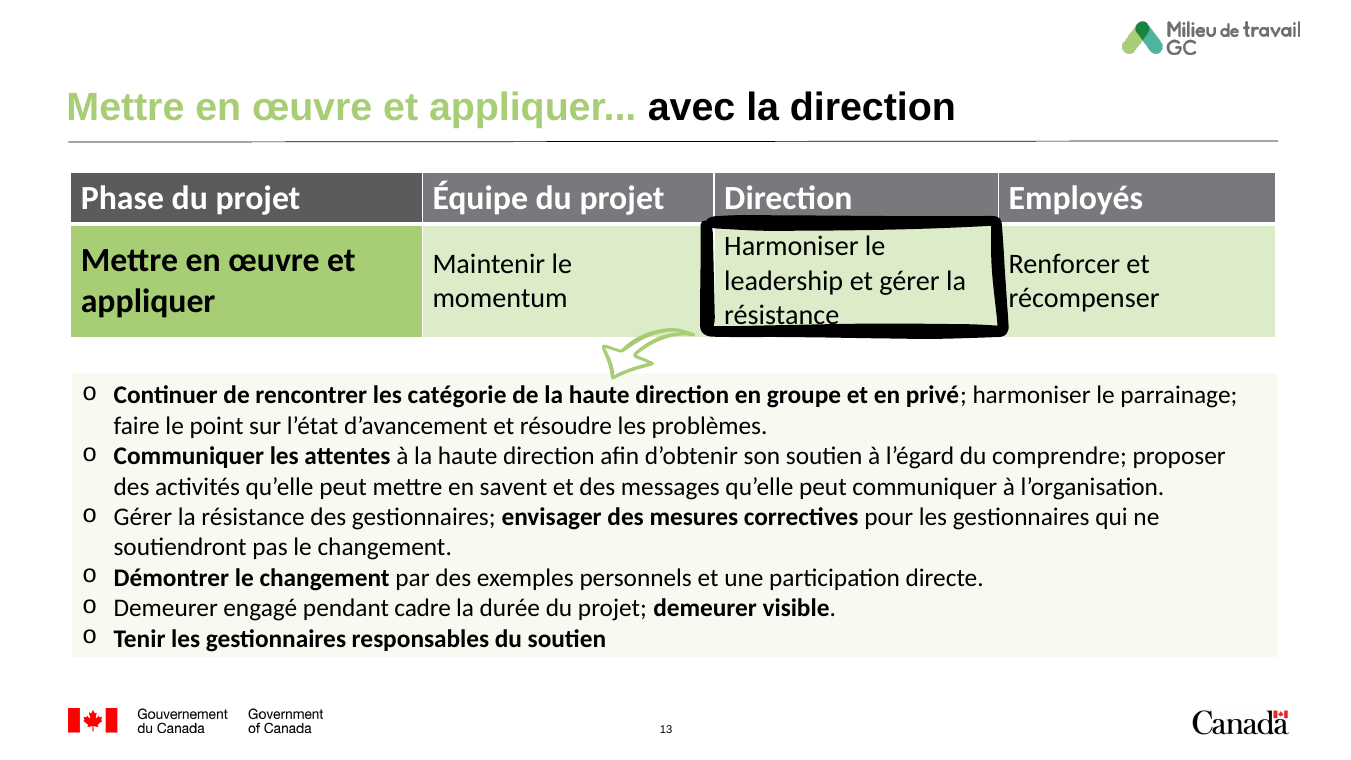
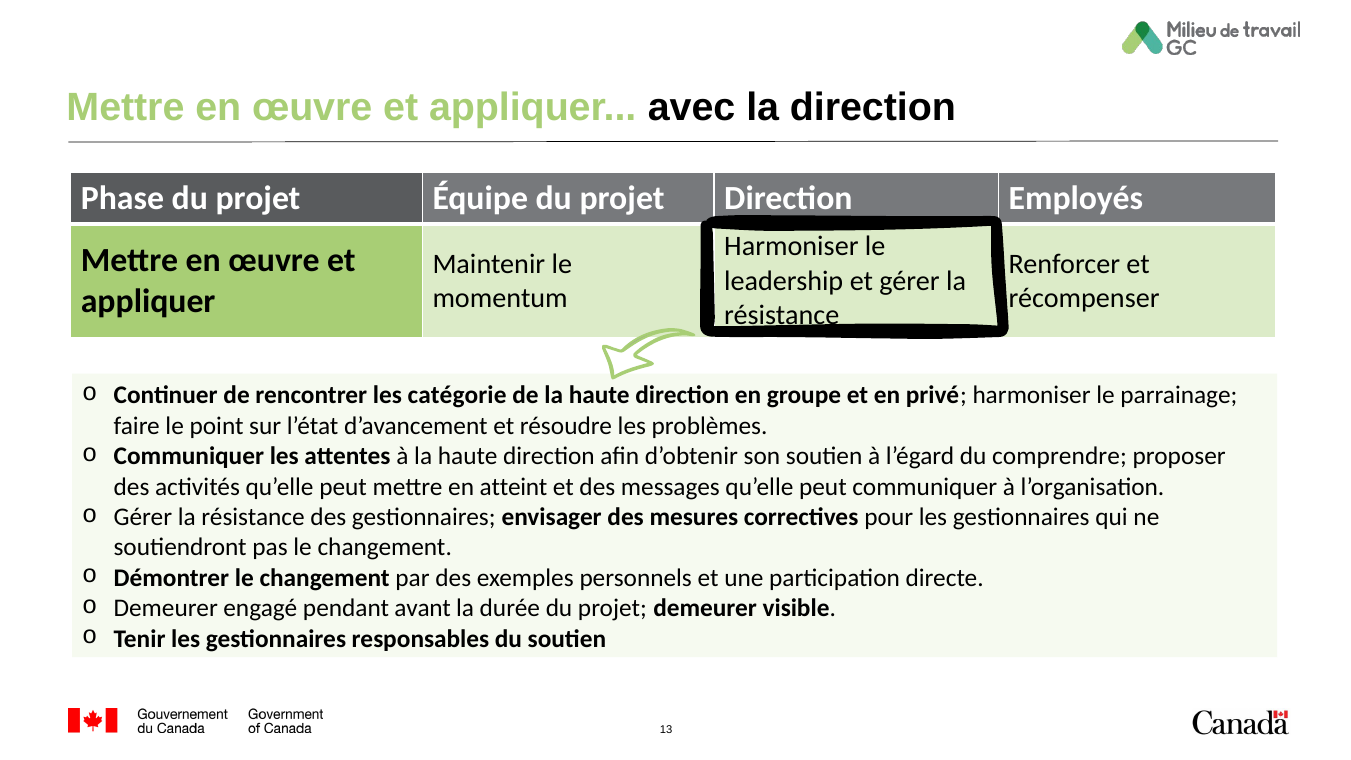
savent: savent -> atteint
cadre: cadre -> avant
